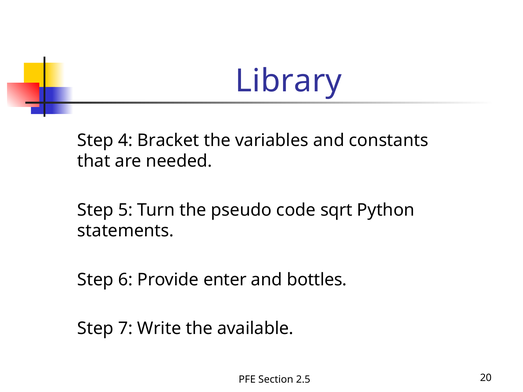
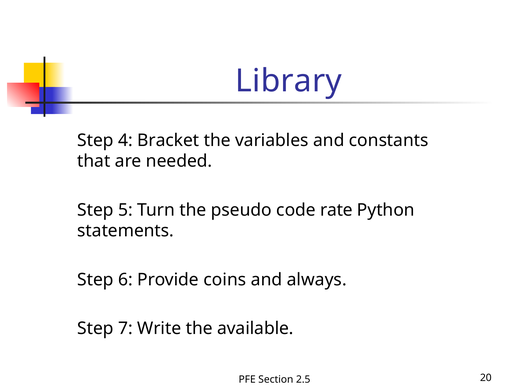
sqrt: sqrt -> rate
enter: enter -> coins
bottles: bottles -> always
